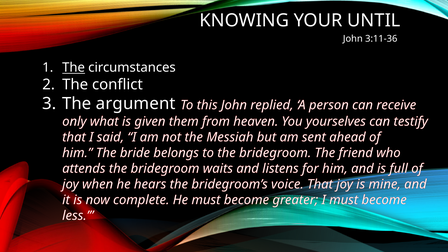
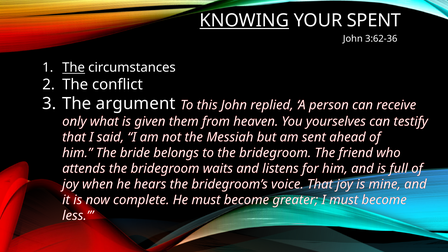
KNOWING underline: none -> present
UNTIL: UNTIL -> SPENT
3:11-36: 3:11-36 -> 3:62-36
